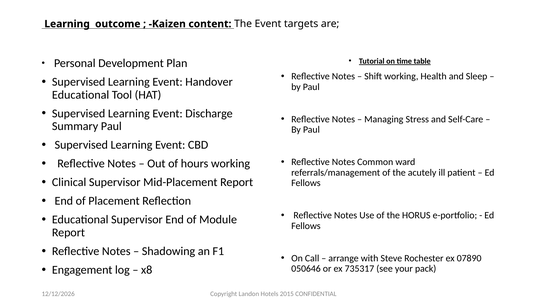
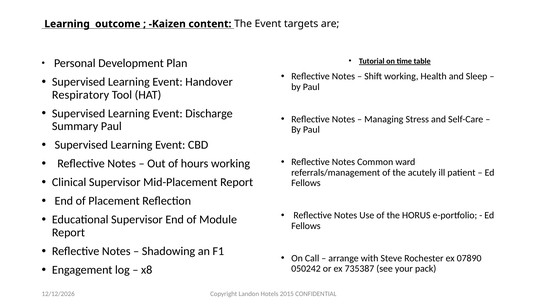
Educational at (81, 95): Educational -> Respiratory
050646: 050646 -> 050242
735317: 735317 -> 735387
